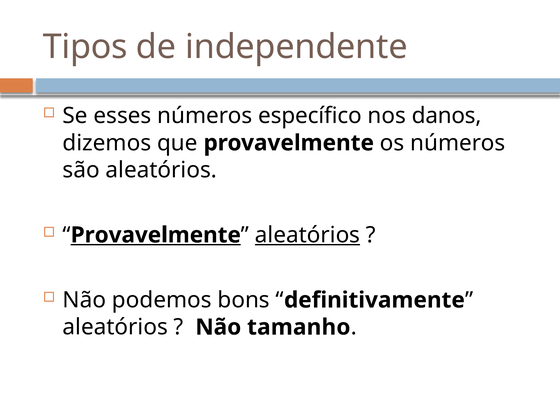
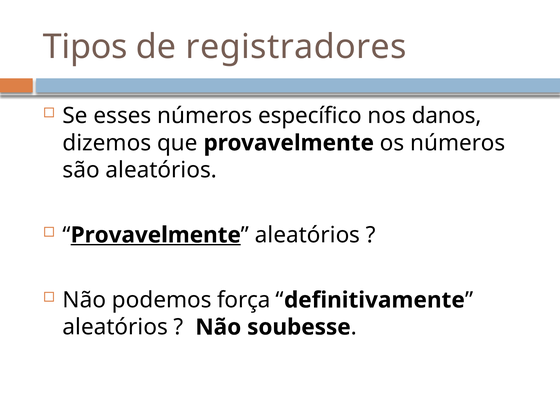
independente: independente -> registradores
aleatórios at (308, 235) underline: present -> none
bons: bons -> força
tamanho: tamanho -> soubesse
